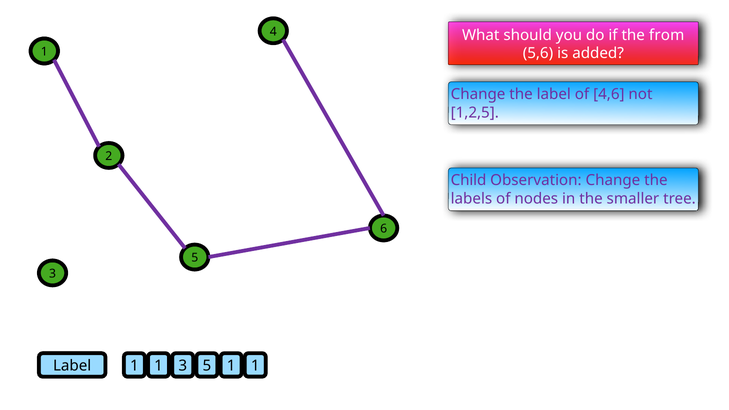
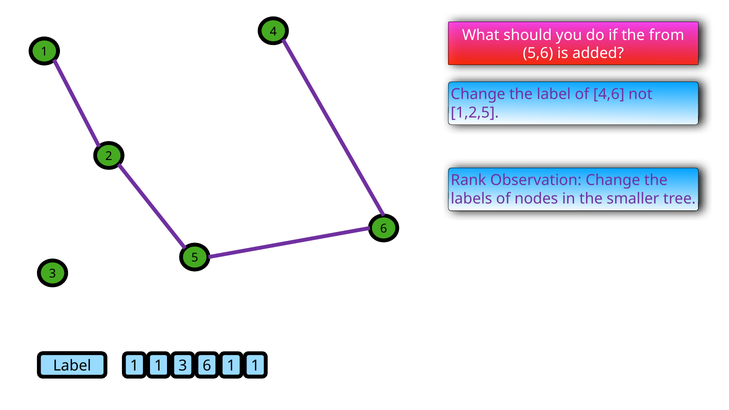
Child: Child -> Rank
1 3 5: 5 -> 6
